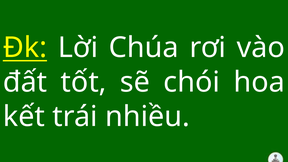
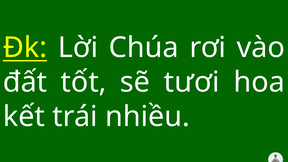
chói: chói -> tươi
